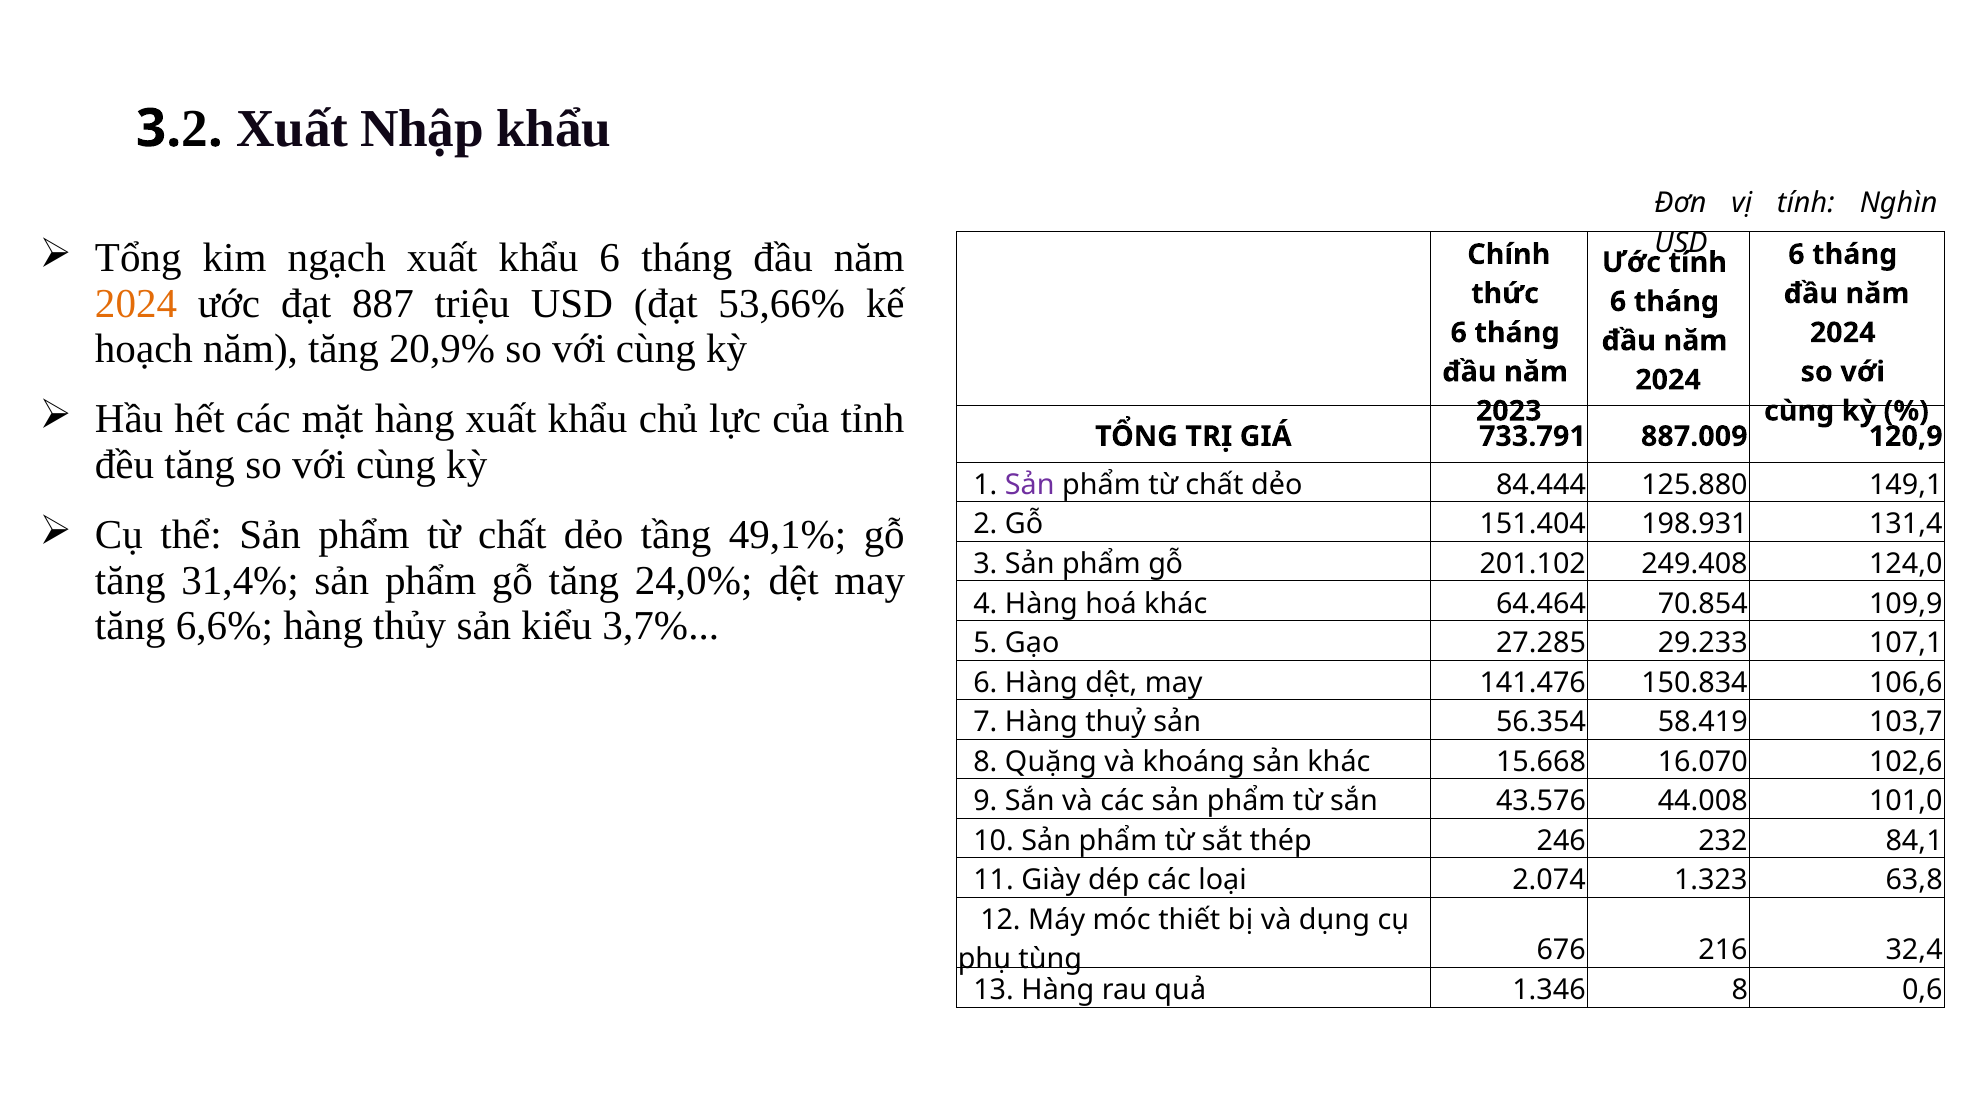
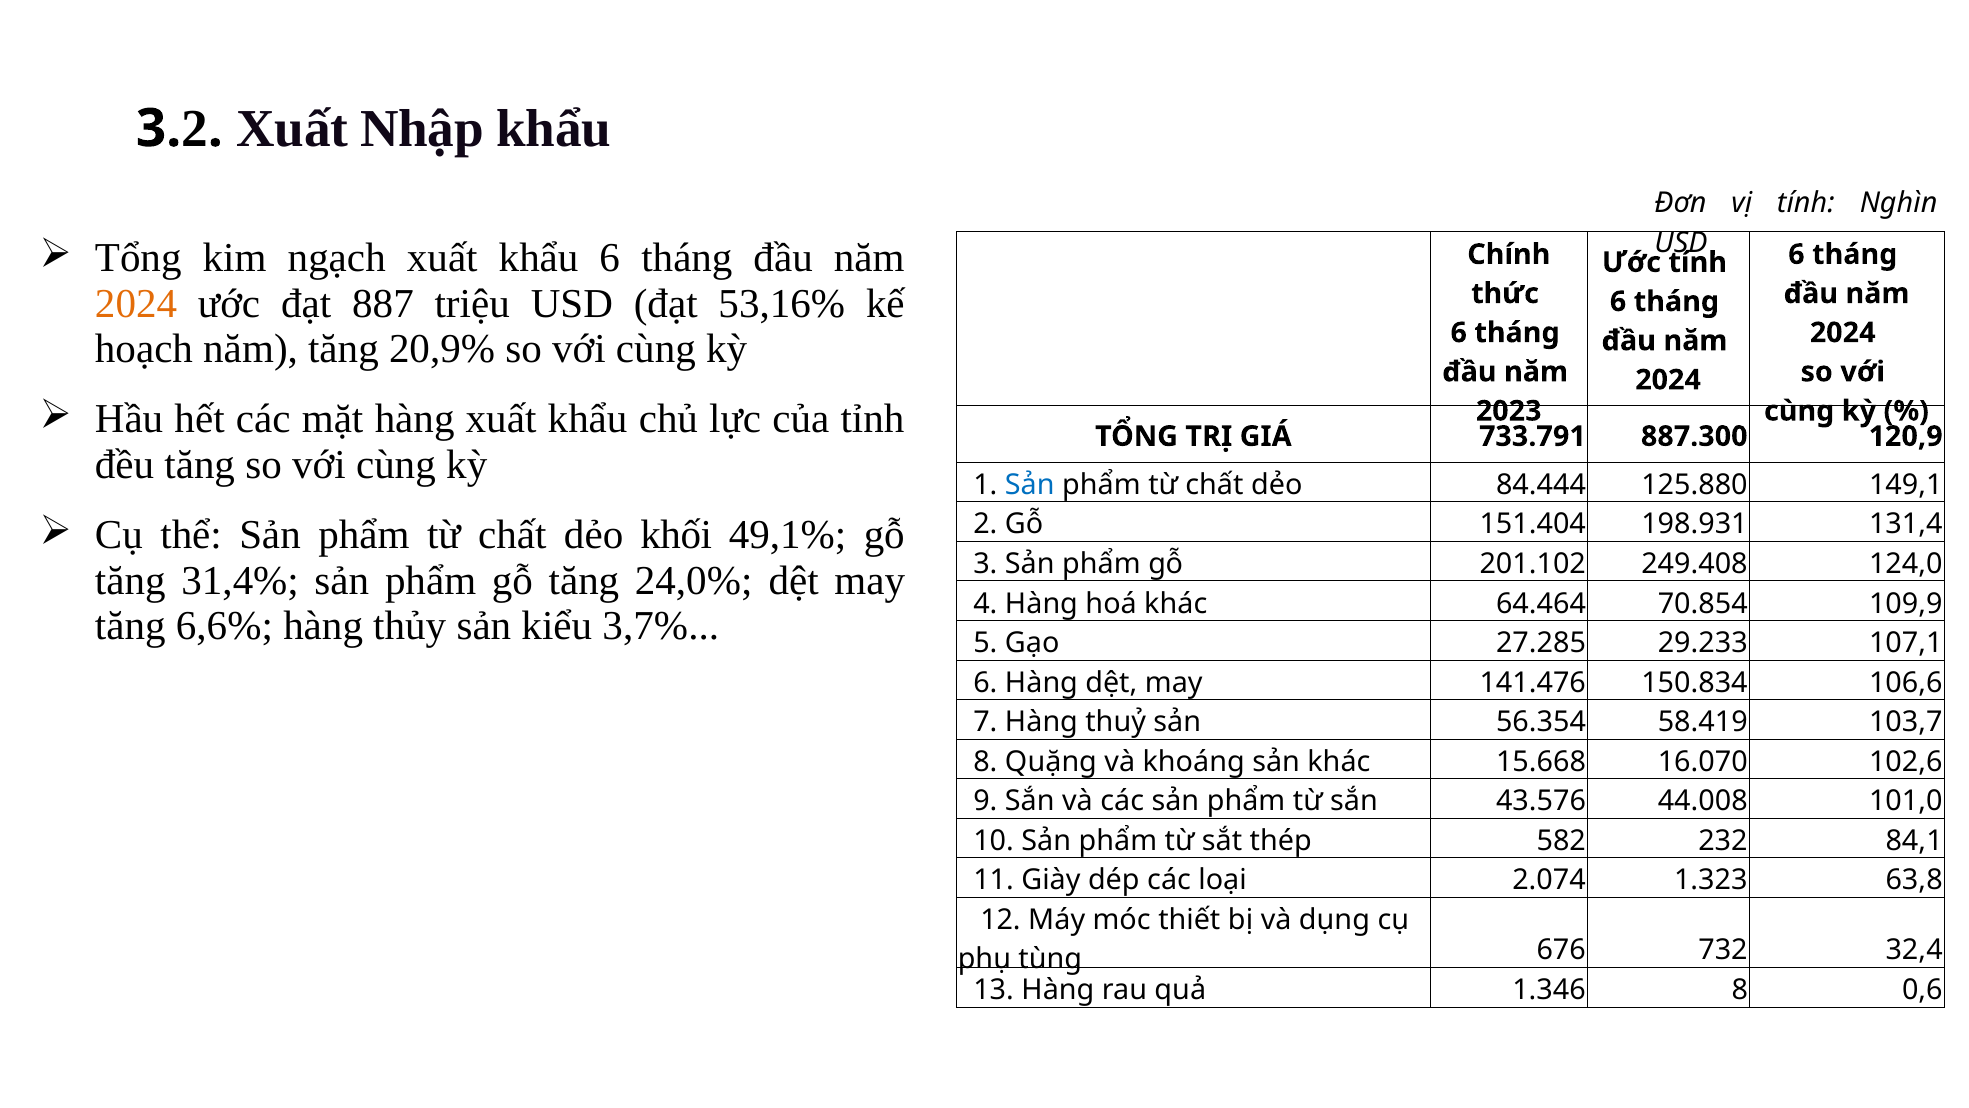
53,66%: 53,66% -> 53,16%
887.009: 887.009 -> 887.300
Sản at (1030, 485) colour: purple -> blue
tầng: tầng -> khối
246: 246 -> 582
216: 216 -> 732
